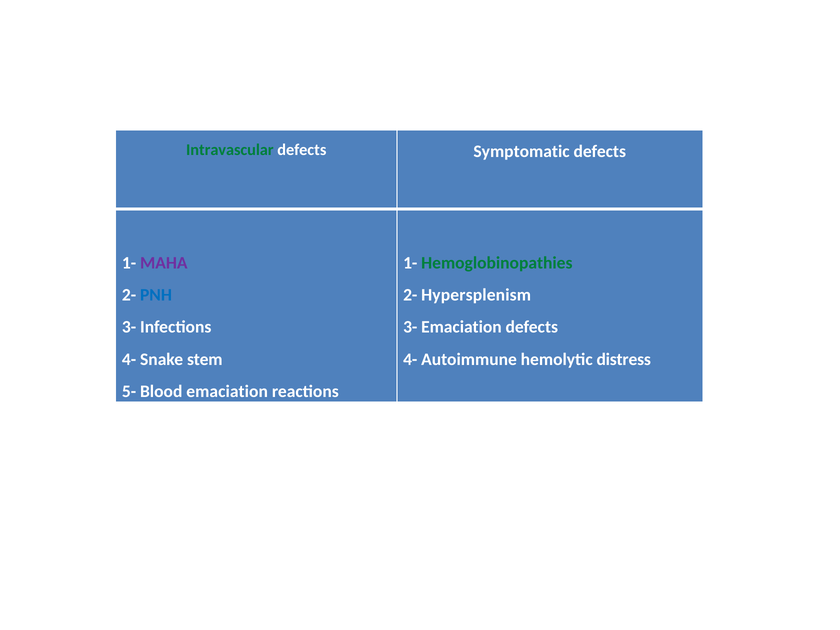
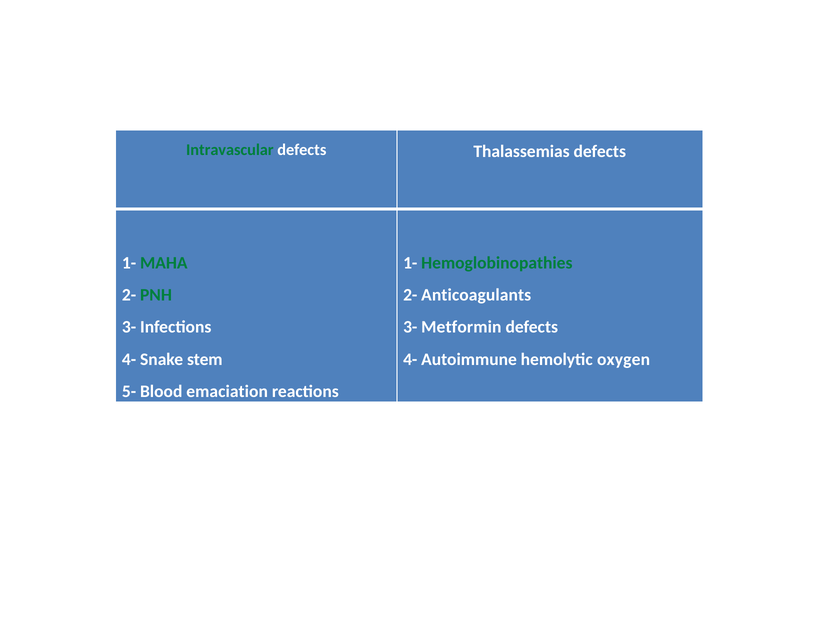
Symptomatic: Symptomatic -> Thalassemias
MAHA colour: purple -> green
PNH colour: blue -> green
Hypersplenism: Hypersplenism -> Anticoagulants
3- Emaciation: Emaciation -> Metformin
distress: distress -> oxygen
